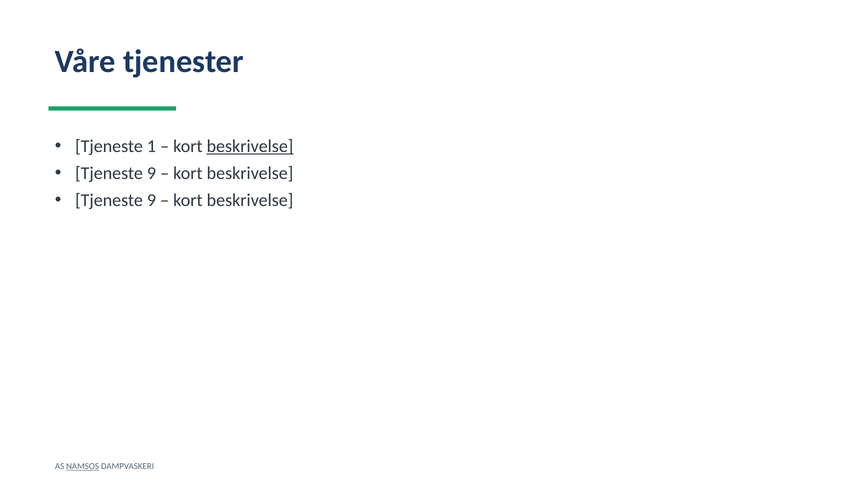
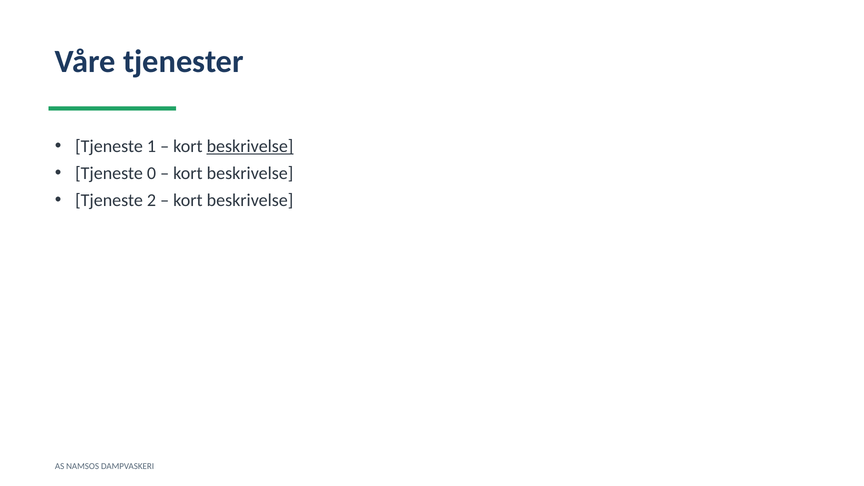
9 at (151, 173): 9 -> 0
9 at (151, 200): 9 -> 2
NAMSOS underline: present -> none
